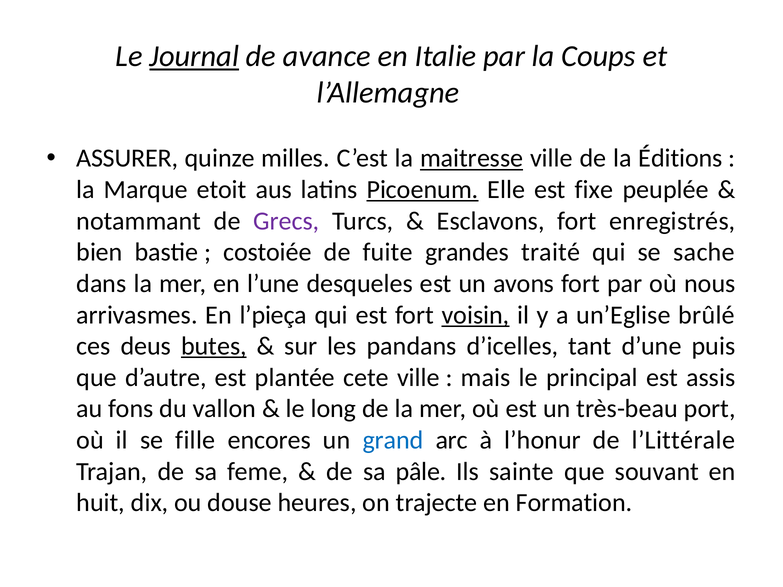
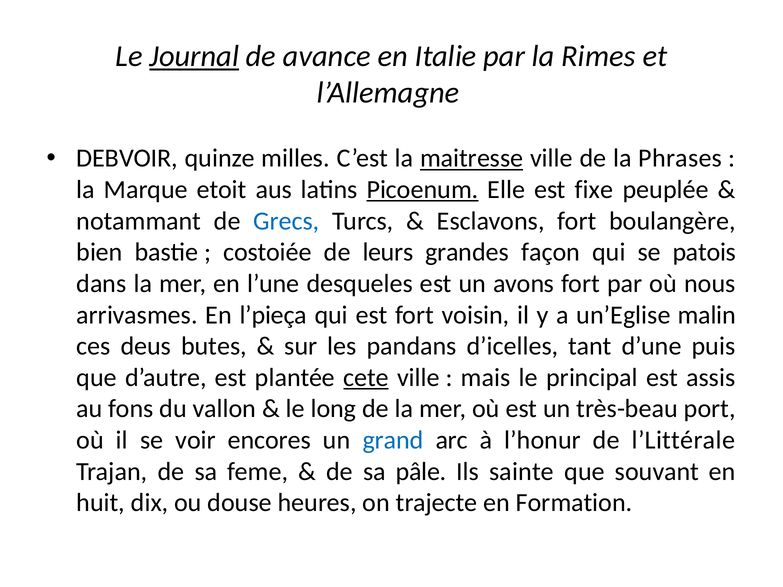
Coups: Coups -> Rimes
ASSURER: ASSURER -> DEBVOIR
Éditions: Éditions -> Phrases
Grecs colour: purple -> blue
enregistrés: enregistrés -> boulangère
fuite: fuite -> leurs
traité: traité -> façon
sache: sache -> patois
voisin underline: present -> none
brûlé: brûlé -> malin
butes underline: present -> none
cete underline: none -> present
fille: fille -> voir
